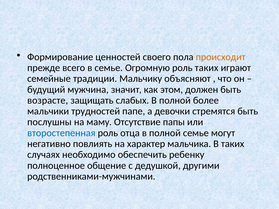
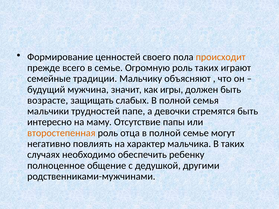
этом: этом -> игры
более: более -> семья
послушны: послушны -> интересно
второстепенная colour: blue -> orange
